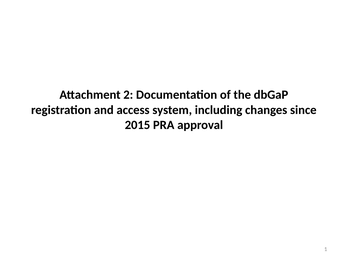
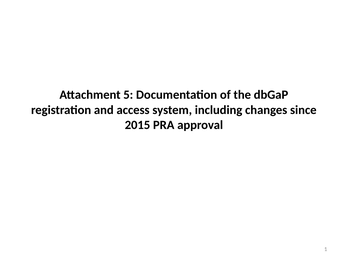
2: 2 -> 5
